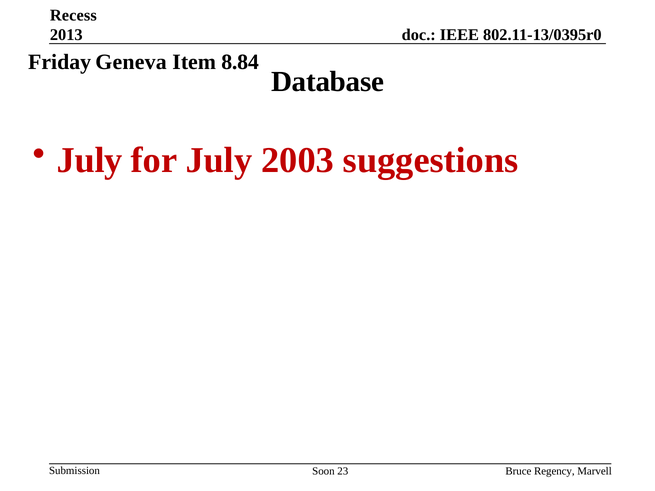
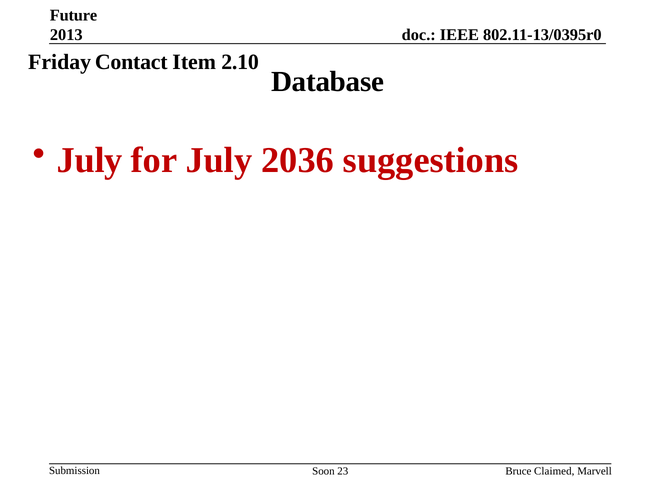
Recess: Recess -> Future
Geneva: Geneva -> Contact
8.84: 8.84 -> 2.10
2003: 2003 -> 2036
Regency: Regency -> Claimed
